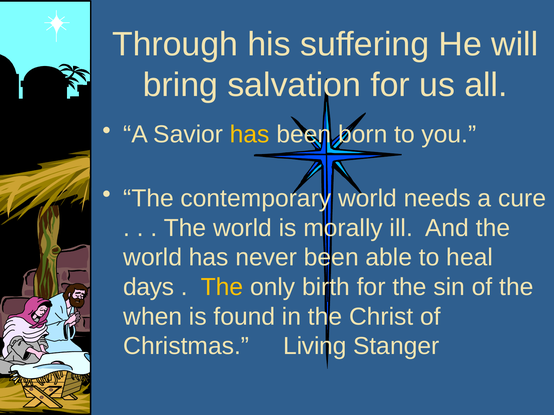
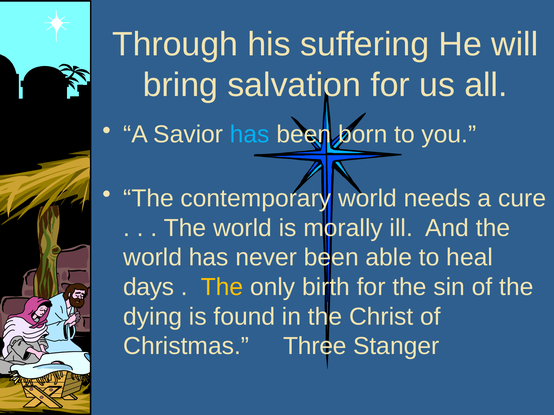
has at (250, 135) colour: yellow -> light blue
when: when -> dying
Living: Living -> Three
